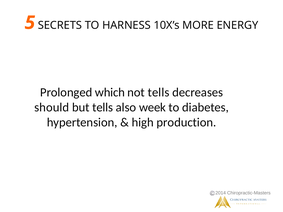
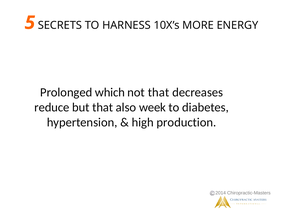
not tells: tells -> that
should: should -> reduce
but tells: tells -> that
